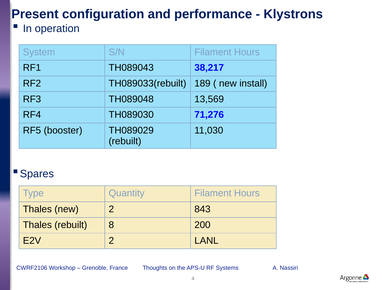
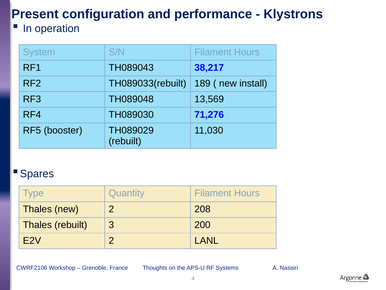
843: 843 -> 208
8: 8 -> 3
